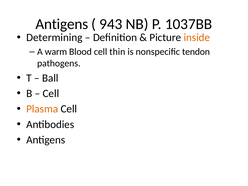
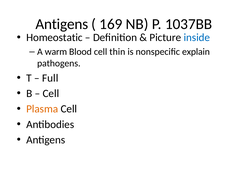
943: 943 -> 169
Determining: Determining -> Homeostatic
inside colour: orange -> blue
tendon: tendon -> explain
Ball: Ball -> Full
